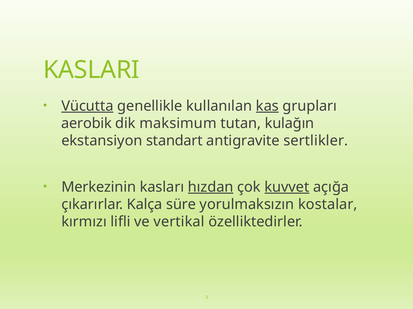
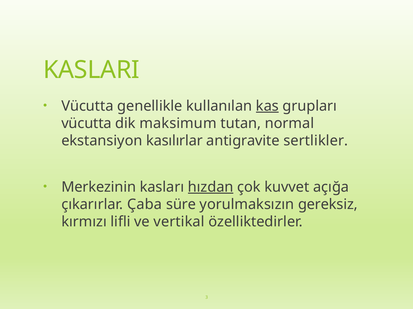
Vücutta at (87, 106) underline: present -> none
aerobik at (87, 124): aerobik -> vücutta
kulağın: kulağın -> normal
standart: standart -> kasılırlar
kuvvet underline: present -> none
Kalça: Kalça -> Çaba
kostalar: kostalar -> gereksiz
